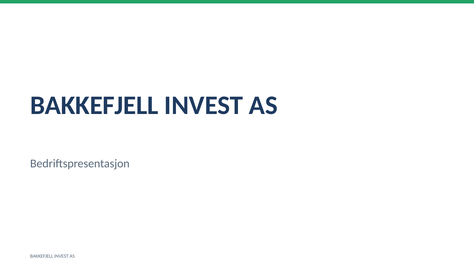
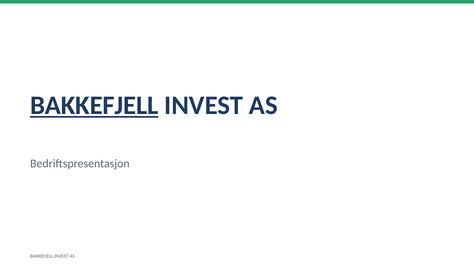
BAKKEFJELL at (94, 105) underline: none -> present
